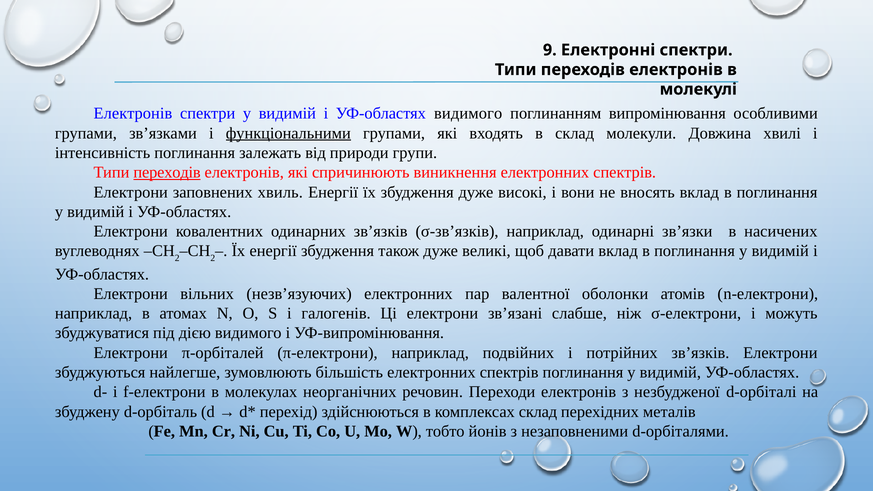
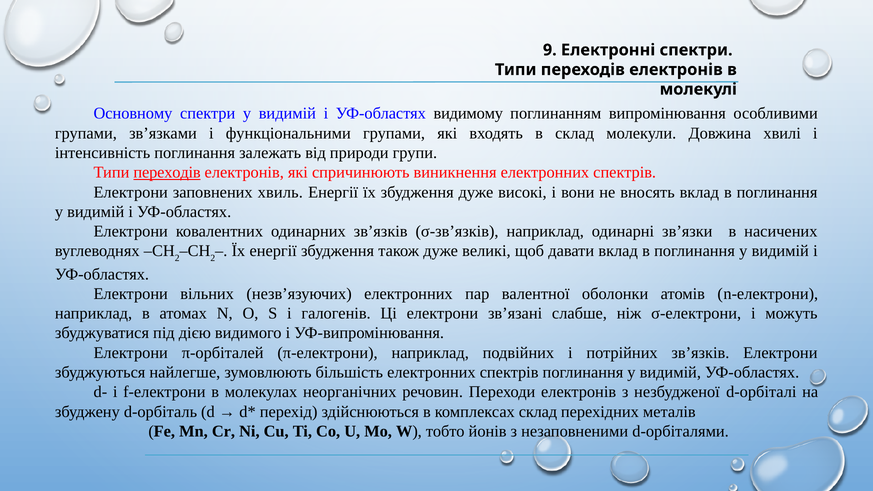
Електронів at (133, 114): Електронів -> Основному
УФ-областях видимого: видимого -> видимому
функціональними underline: present -> none
